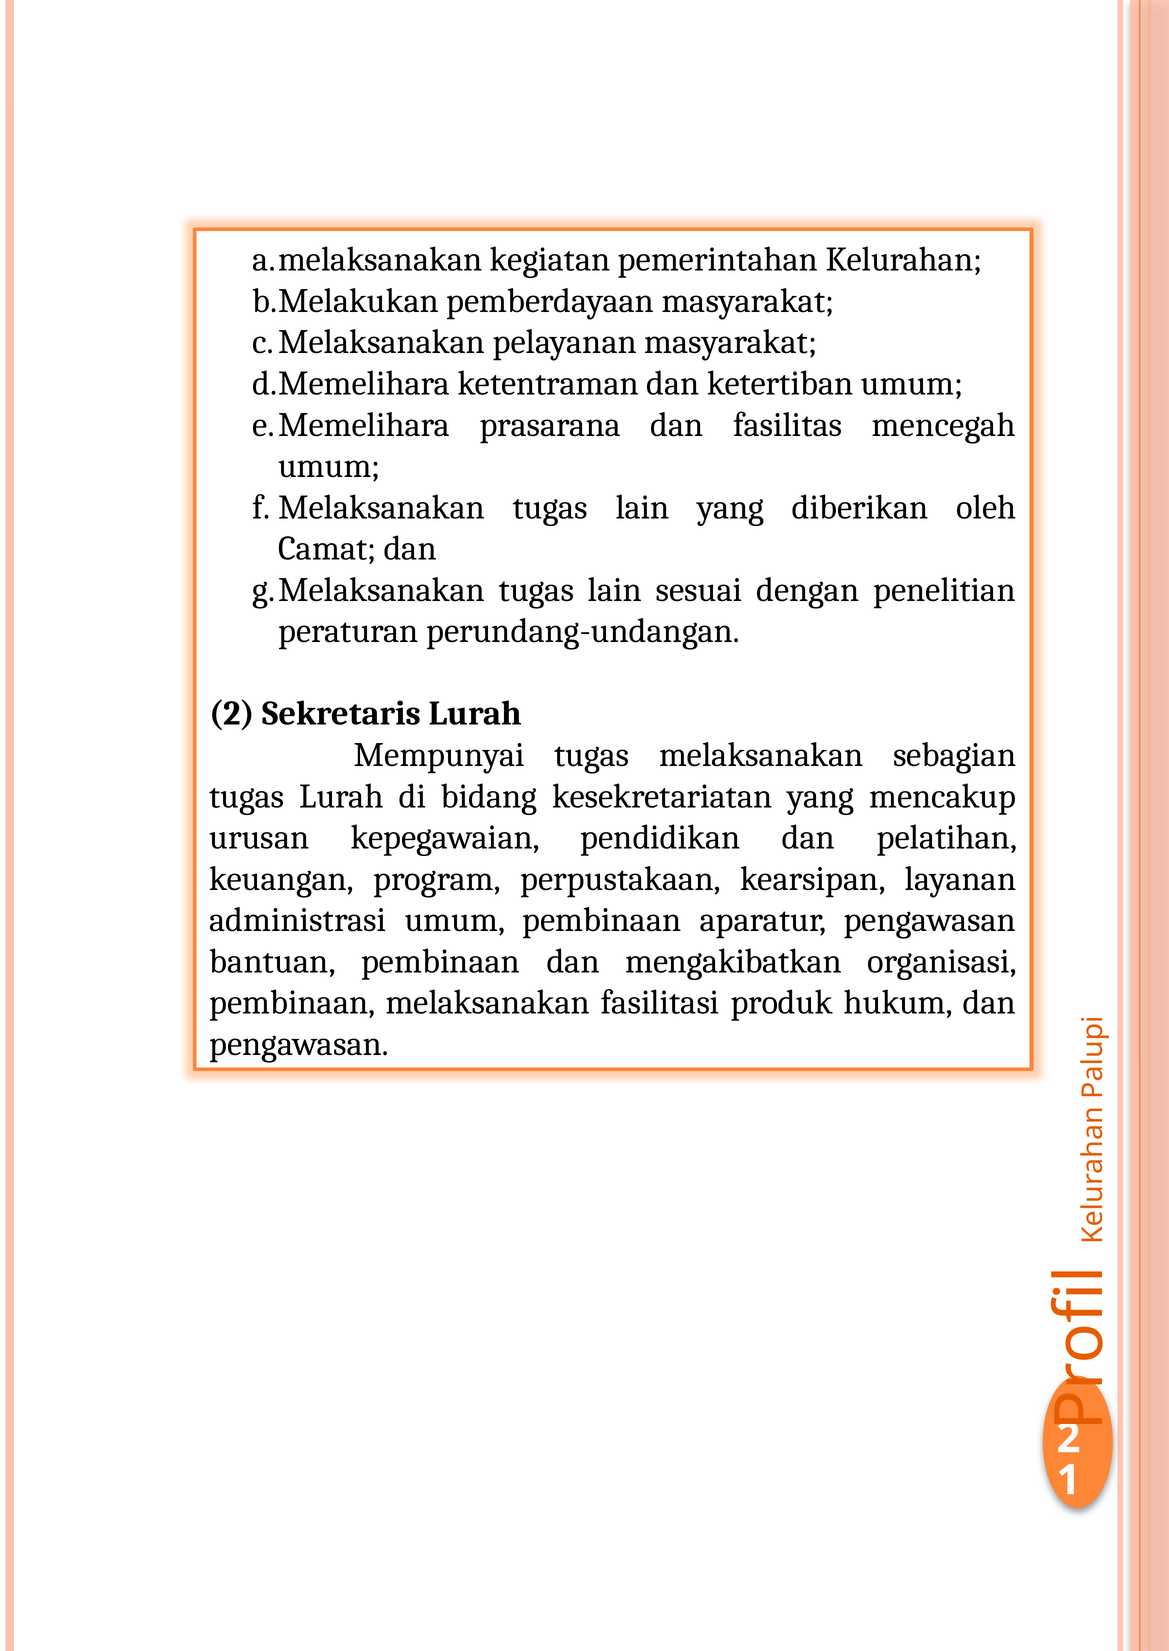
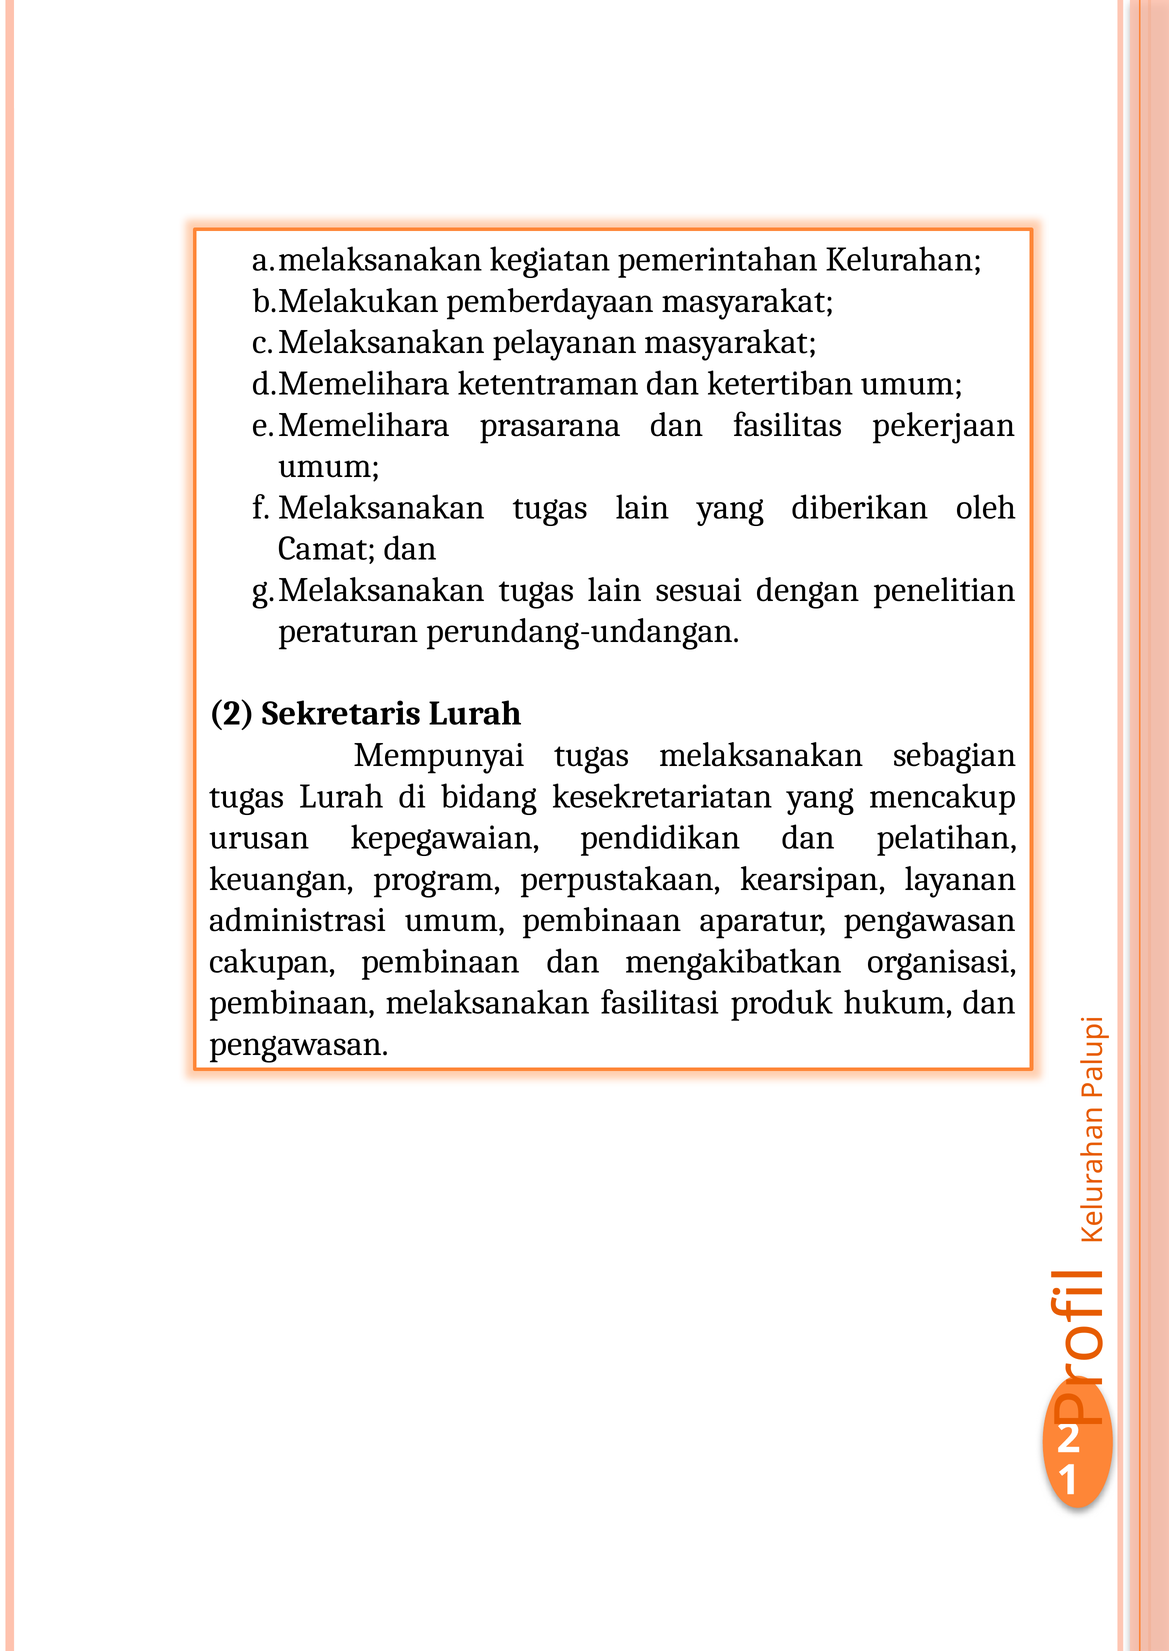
mencegah: mencegah -> pekerjaan
bantuan: bantuan -> cakupan
